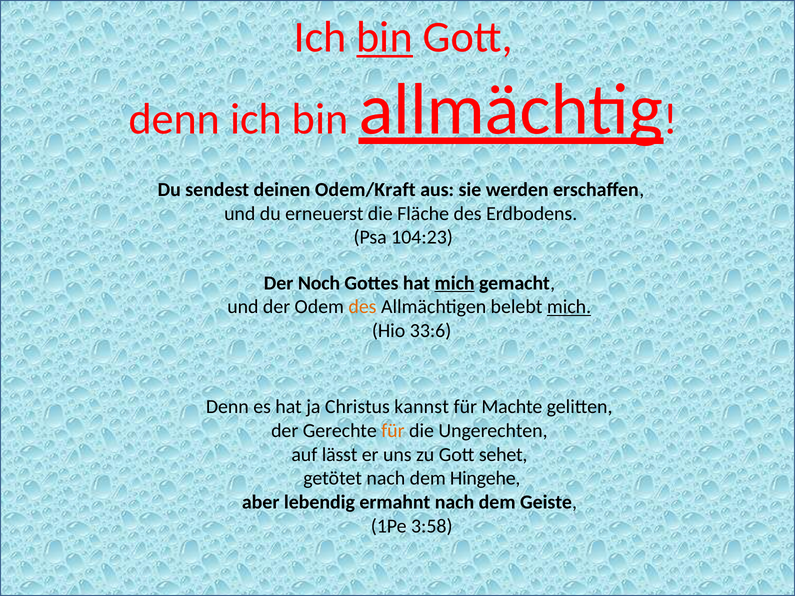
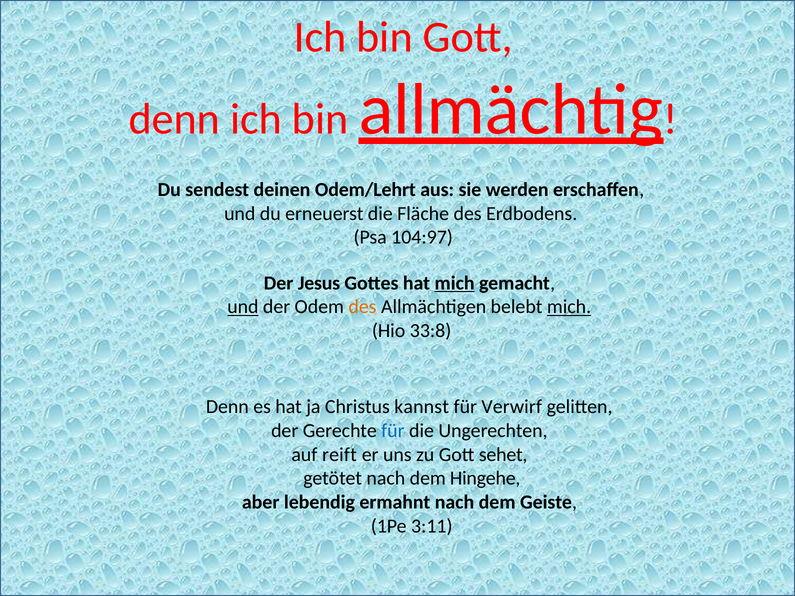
bin at (385, 37) underline: present -> none
Odem/Kraft: Odem/Kraft -> Odem/Lehrt
104:23: 104:23 -> 104:97
Noch: Noch -> Jesus
und at (243, 307) underline: none -> present
33:6: 33:6 -> 33:8
Machte: Machte -> Verwirf
für at (393, 431) colour: orange -> blue
lässt: lässt -> reift
3:58: 3:58 -> 3:11
